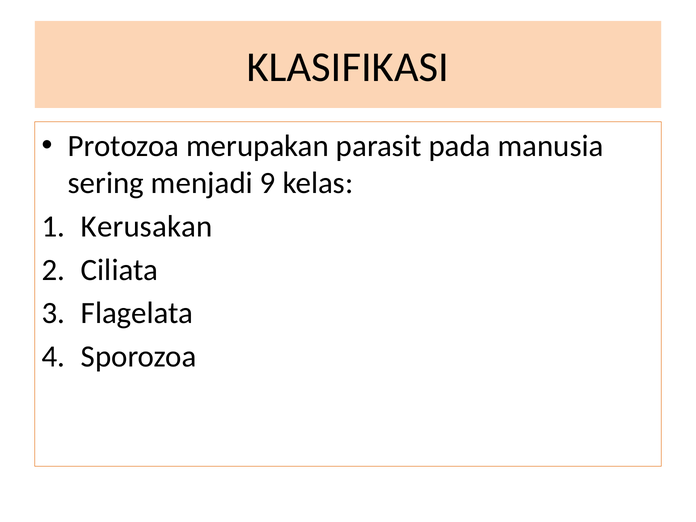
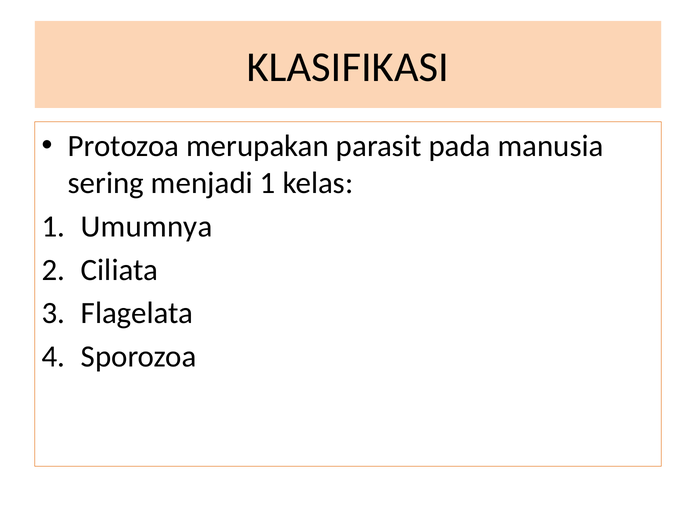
menjadi 9: 9 -> 1
Kerusakan: Kerusakan -> Umumnya
